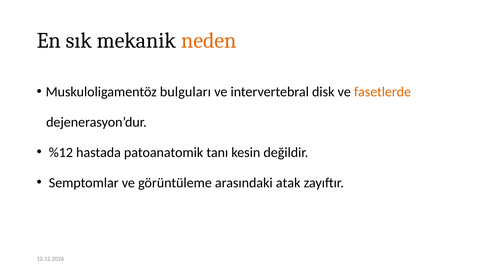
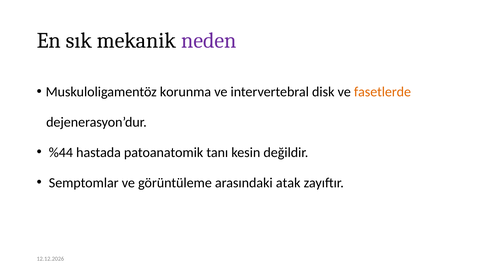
neden colour: orange -> purple
bulguları: bulguları -> korunma
%12: %12 -> %44
